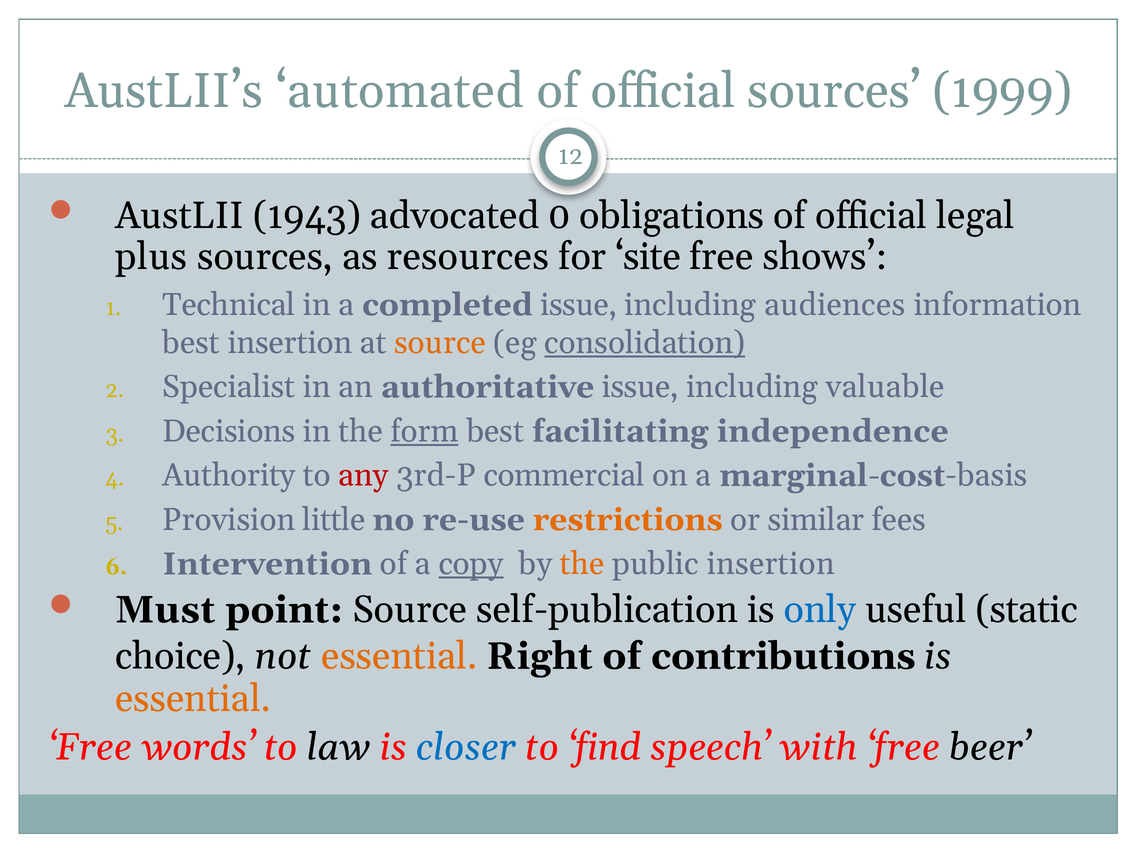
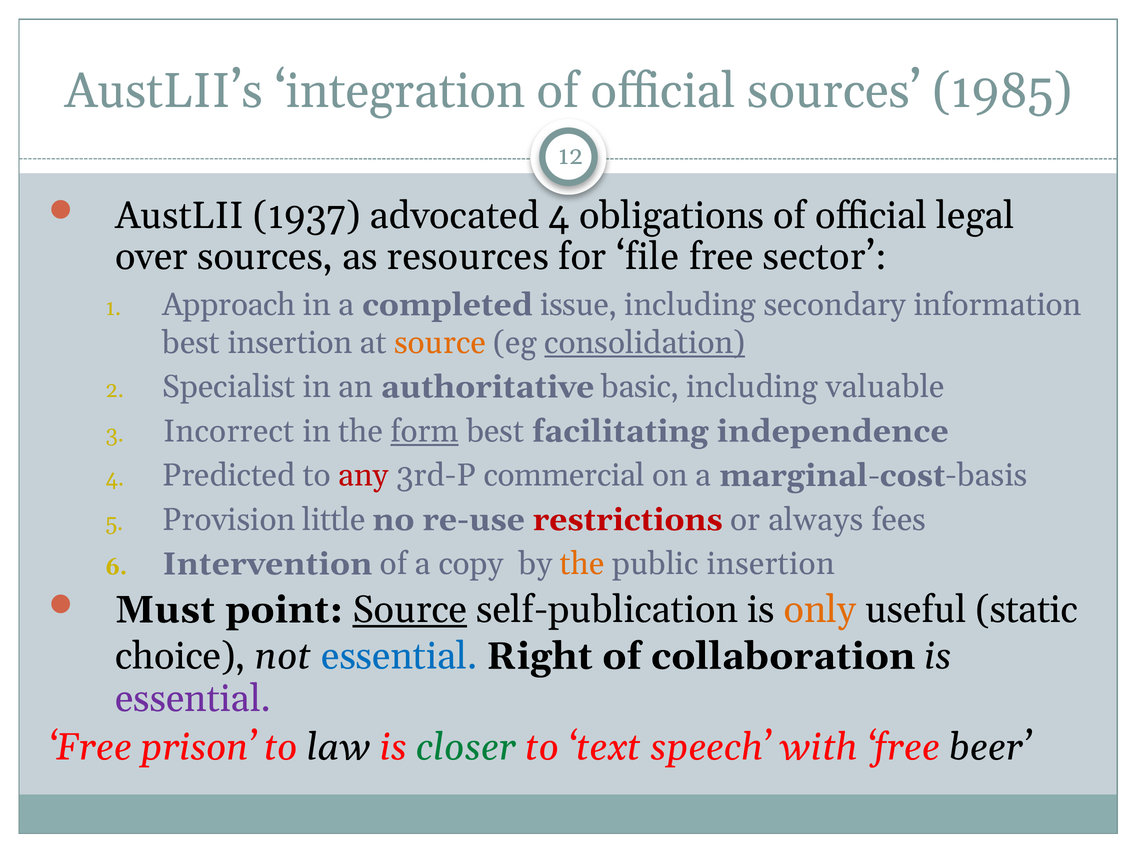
automated: automated -> integration
1999: 1999 -> 1985
1943: 1943 -> 1937
advocated 0: 0 -> 4
plus: plus -> over
site: site -> file
shows: shows -> sector
Technical: Technical -> Approach
audiences: audiences -> secondary
authoritative issue: issue -> basic
Decisions: Decisions -> Incorrect
Authority: Authority -> Predicted
restrictions colour: orange -> red
similar: similar -> always
copy underline: present -> none
Source at (410, 610) underline: none -> present
only colour: blue -> orange
essential at (399, 656) colour: orange -> blue
contributions: contributions -> collaboration
essential at (193, 698) colour: orange -> purple
words: words -> prison
closer colour: blue -> green
find: find -> text
